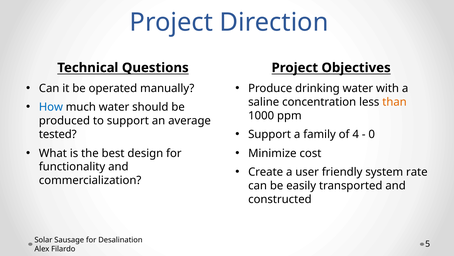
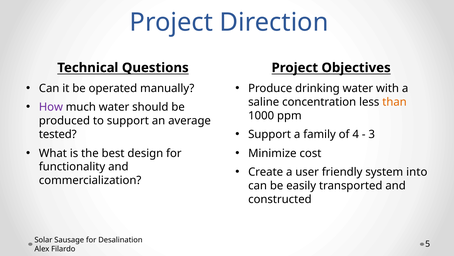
How colour: blue -> purple
0: 0 -> 3
rate: rate -> into
